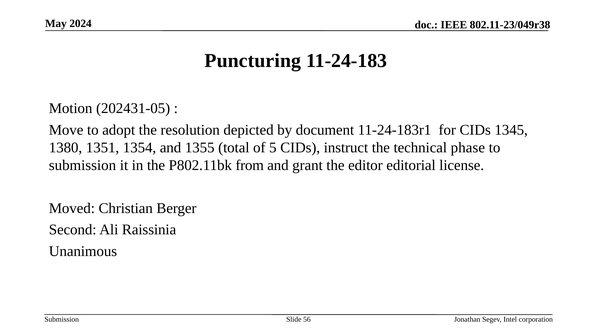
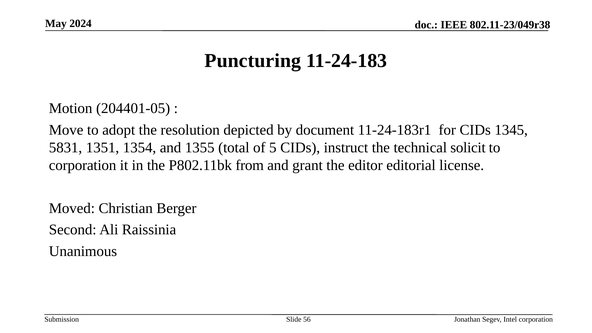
202431-05: 202431-05 -> 204401-05
1380: 1380 -> 5831
phase: phase -> solicit
submission at (82, 165): submission -> corporation
